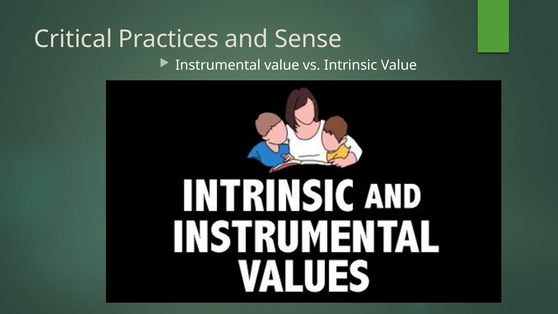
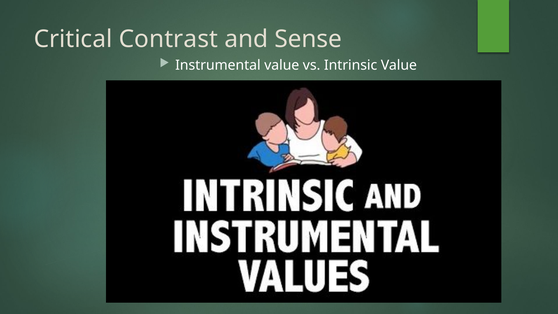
Practices: Practices -> Contrast
